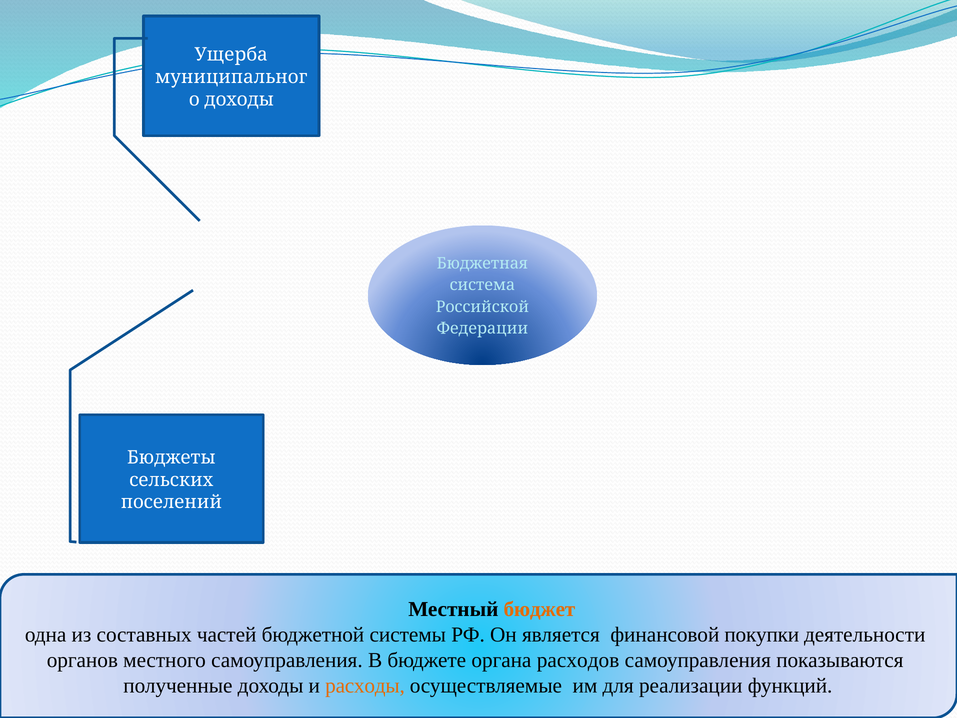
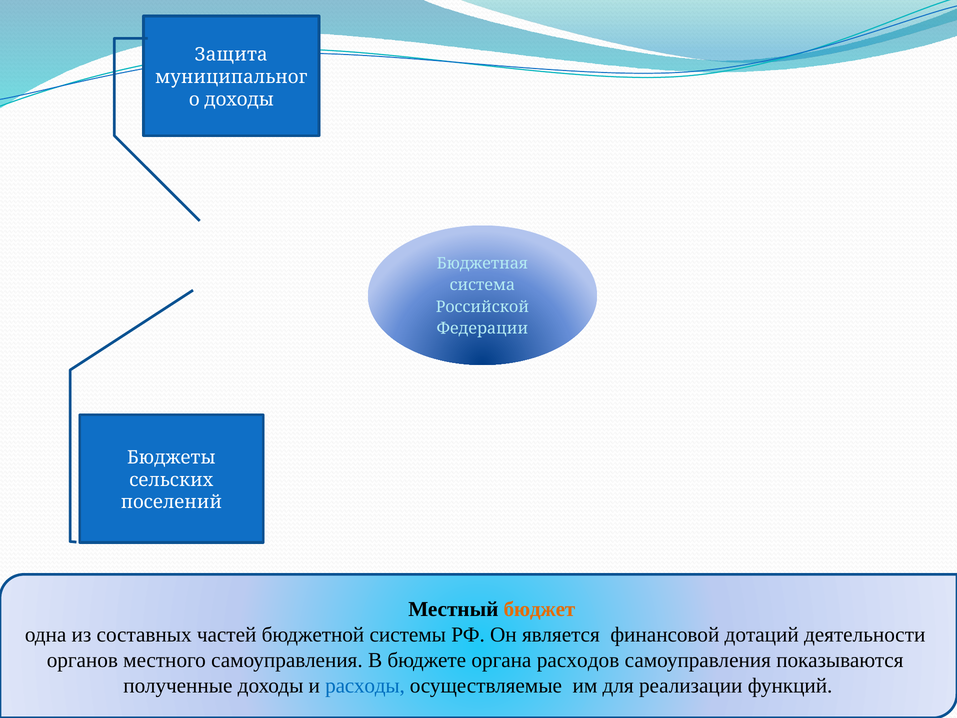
Ущерба: Ущерба -> Защита
покупки: покупки -> дотаций
расходы colour: orange -> blue
